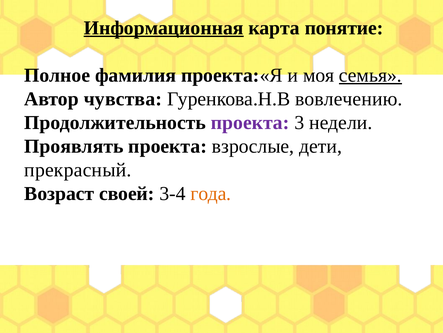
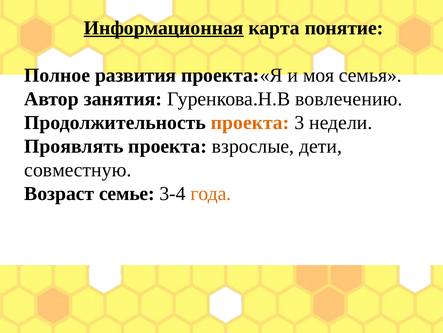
фамилия: фамилия -> развития
семья underline: present -> none
чувства: чувства -> занятия
проекта at (250, 122) colour: purple -> orange
прекрасный: прекрасный -> совместную
своей: своей -> семье
